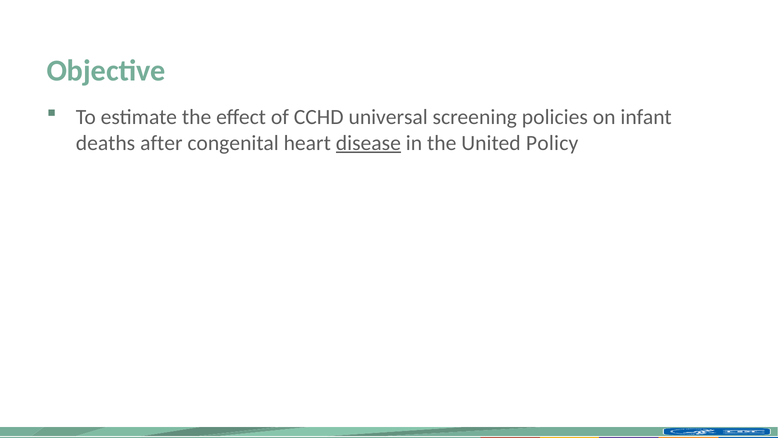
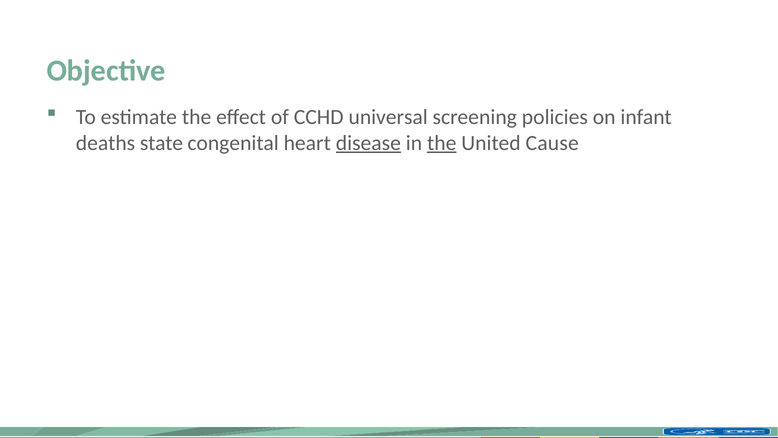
after: after -> state
the at (442, 143) underline: none -> present
Policy: Policy -> Cause
